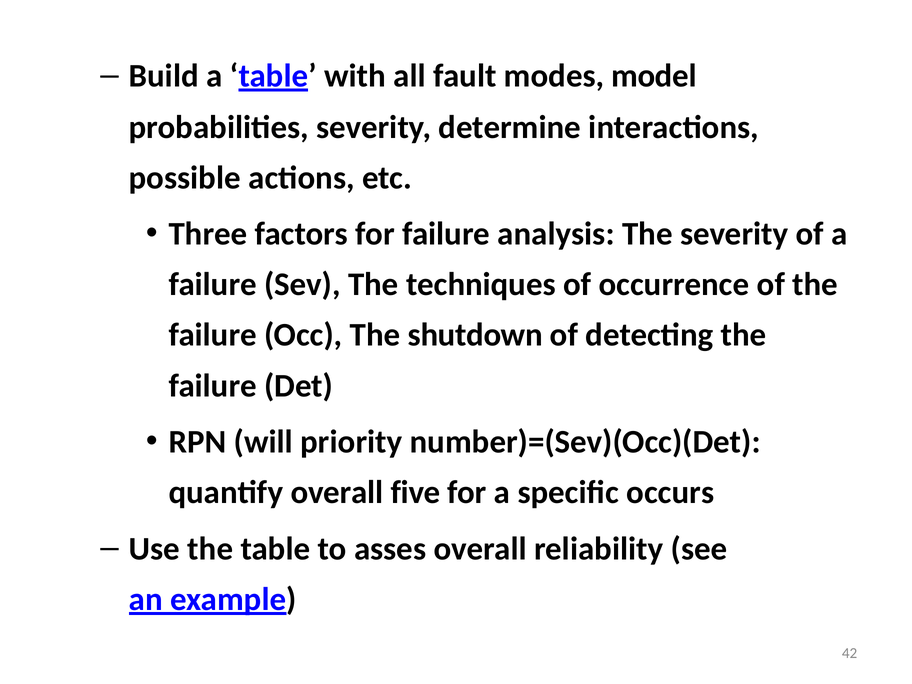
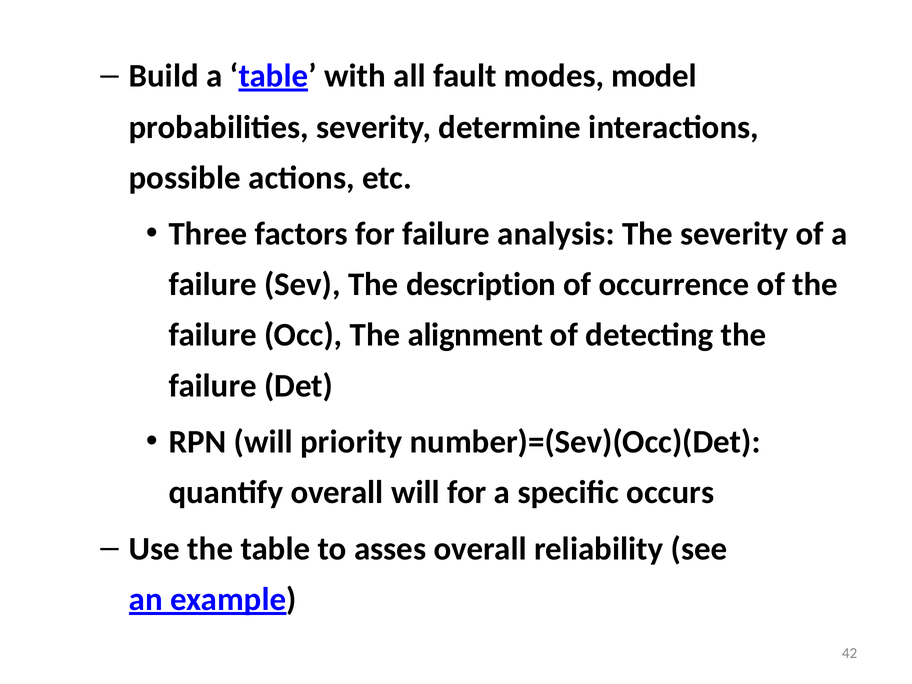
techniques: techniques -> description
shutdown: shutdown -> alignment
overall five: five -> will
